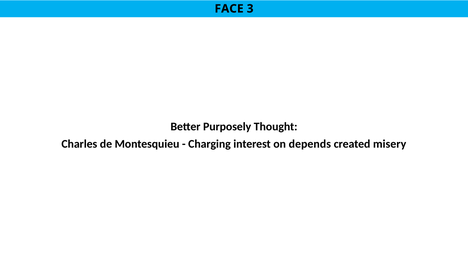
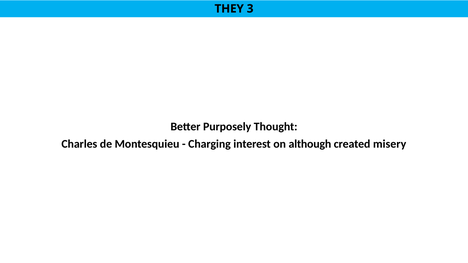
FACE: FACE -> THEY
depends: depends -> although
